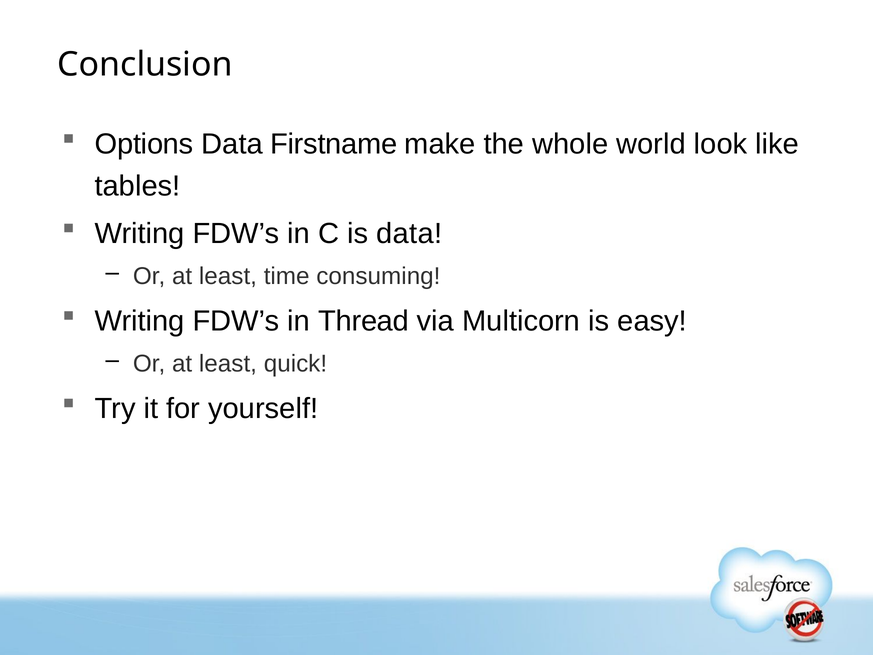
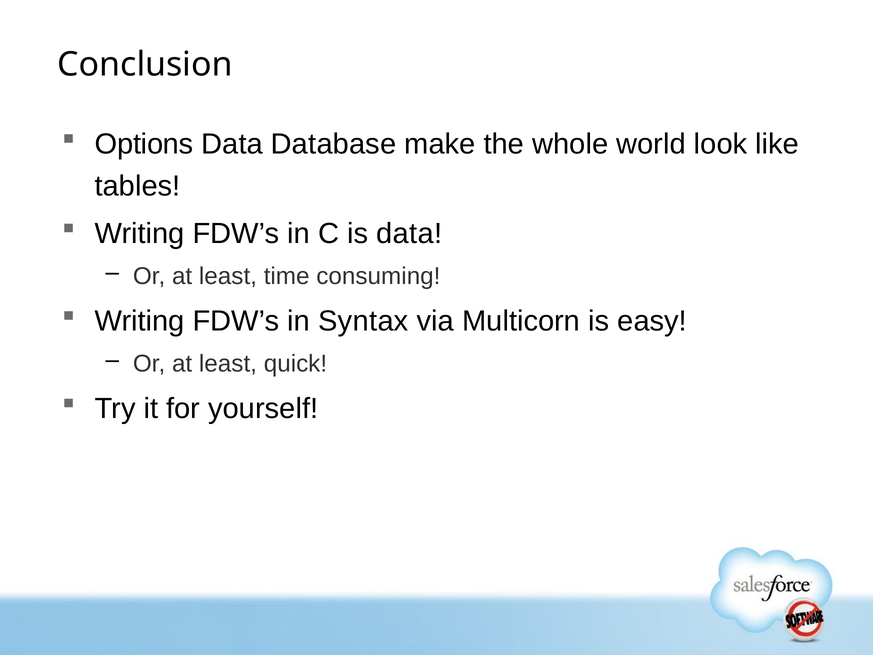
Firstname: Firstname -> Database
Thread: Thread -> Syntax
